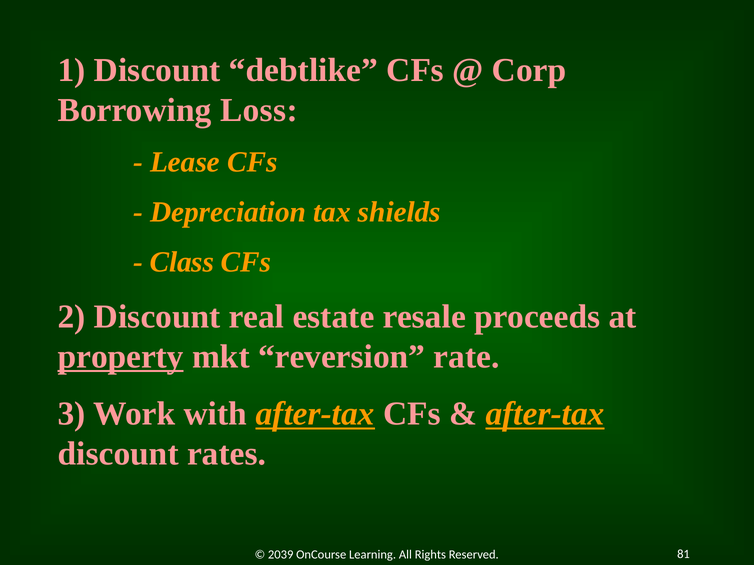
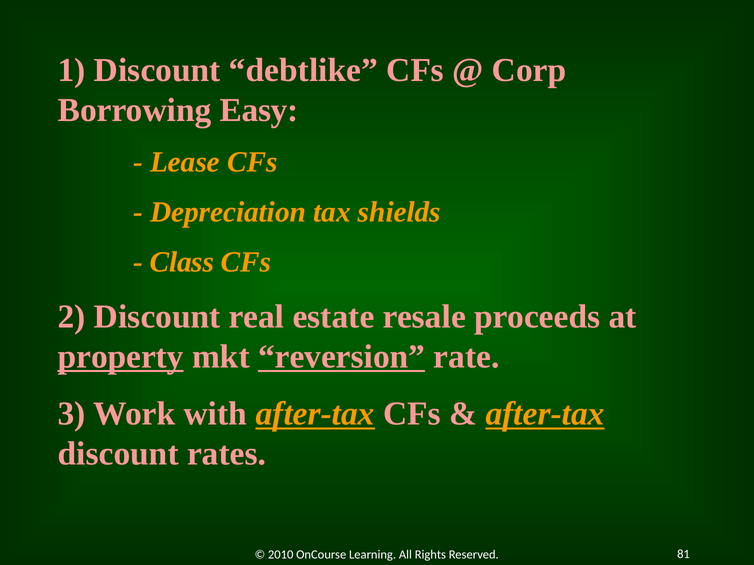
Loss: Loss -> Easy
reversion underline: none -> present
2039: 2039 -> 2010
